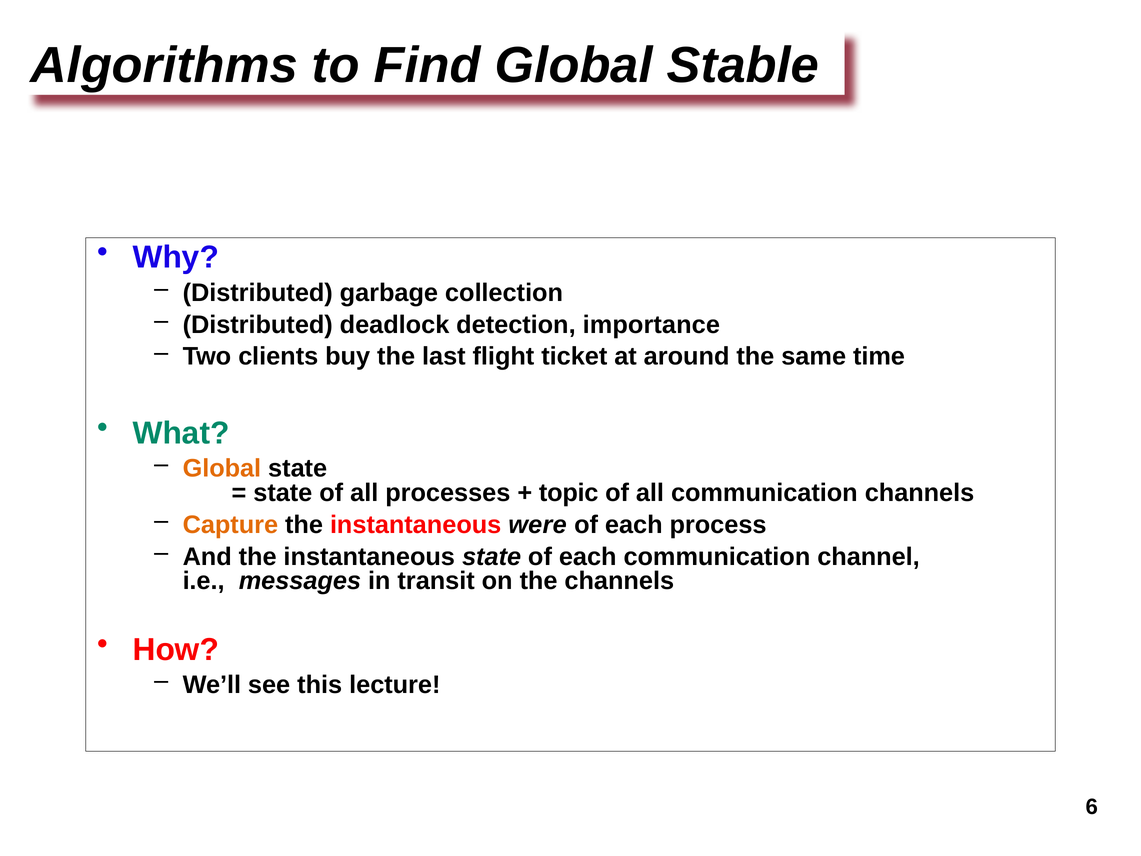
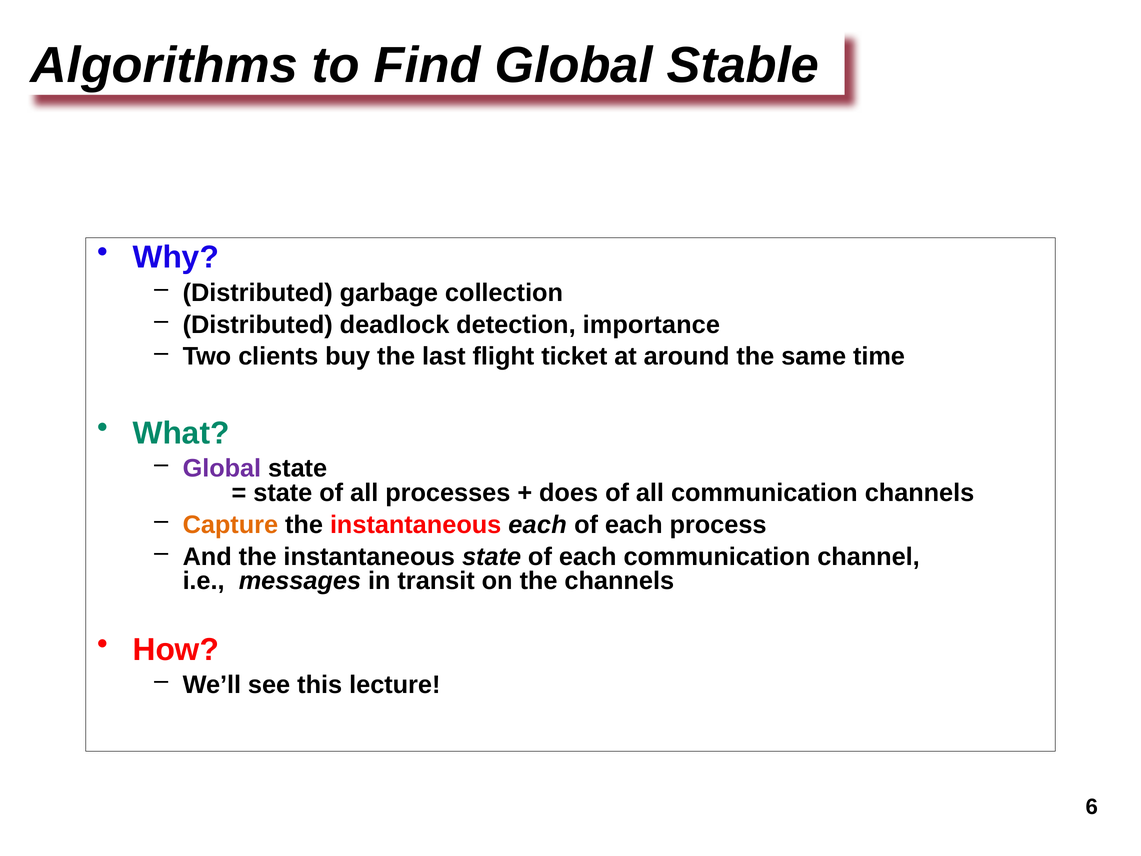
Global at (222, 468) colour: orange -> purple
topic: topic -> does
instantaneous were: were -> each
